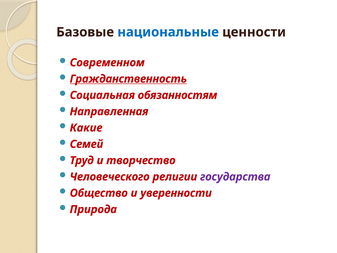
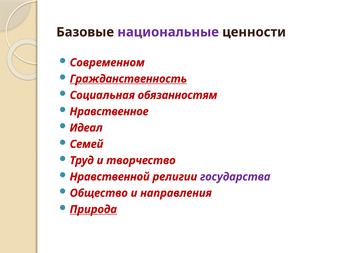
национальные colour: blue -> purple
Направленная: Направленная -> Нравственное
Какие: Какие -> Идеал
Человеческого: Человеческого -> Нравственной
уверенности: уверенности -> направления
Природа underline: none -> present
